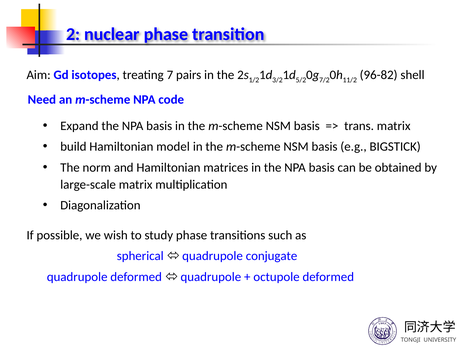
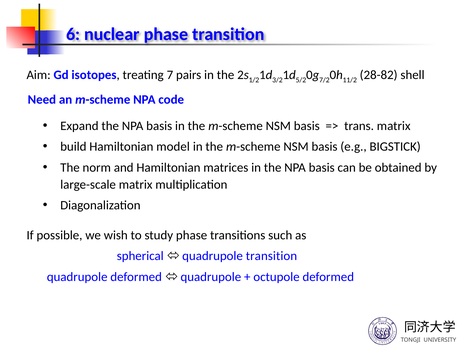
2: 2 -> 6
96-82: 96-82 -> 28-82
quadrupole conjugate: conjugate -> transition
